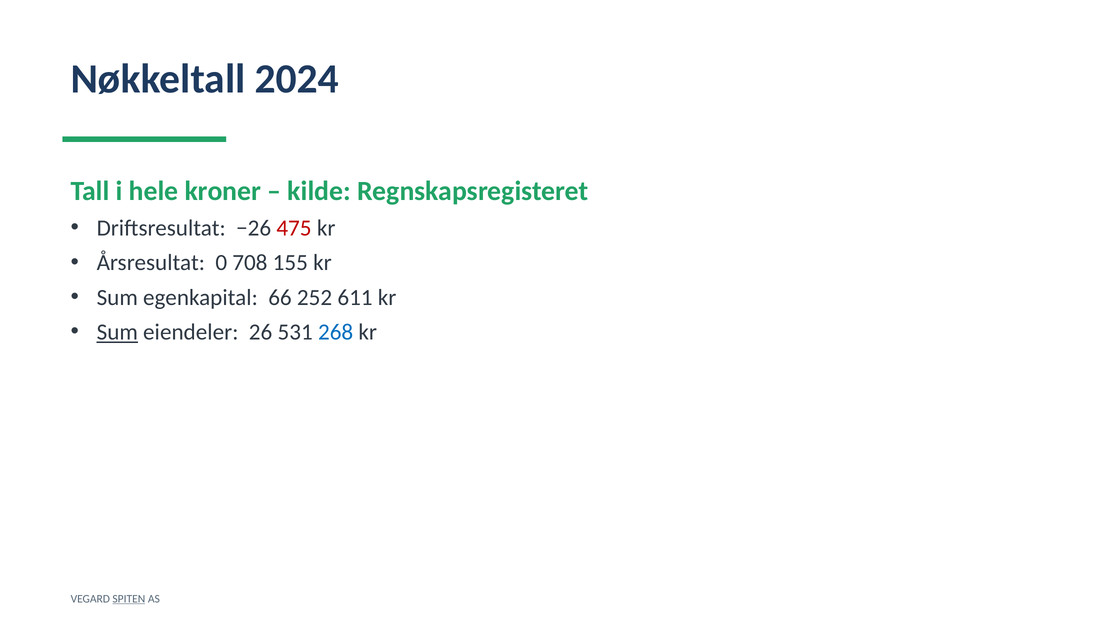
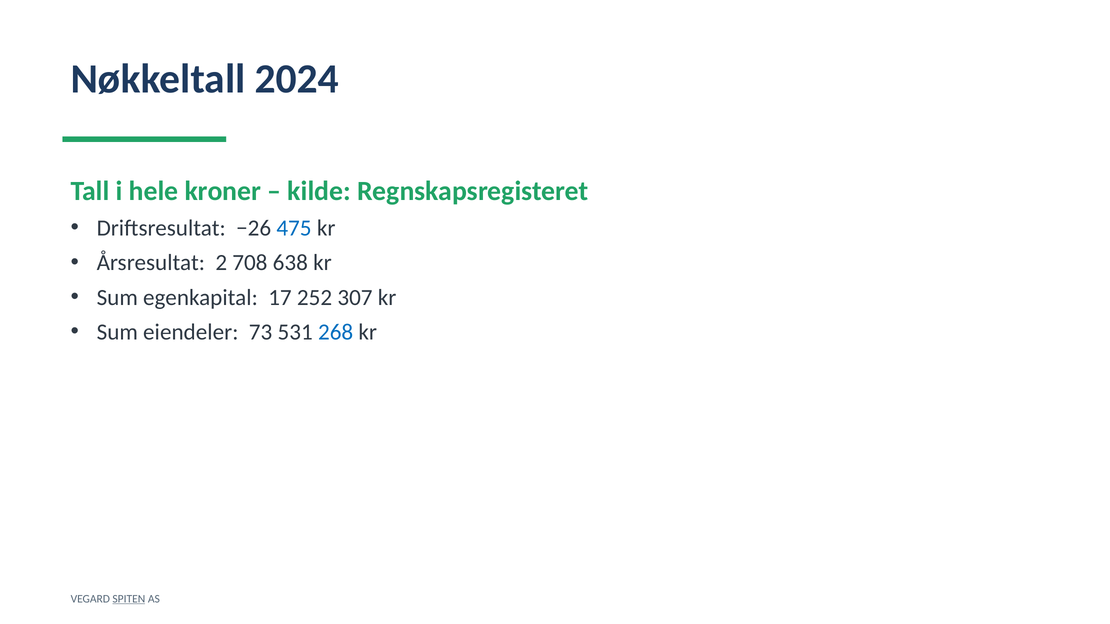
475 colour: red -> blue
0: 0 -> 2
155: 155 -> 638
66: 66 -> 17
611: 611 -> 307
Sum at (117, 332) underline: present -> none
26: 26 -> 73
